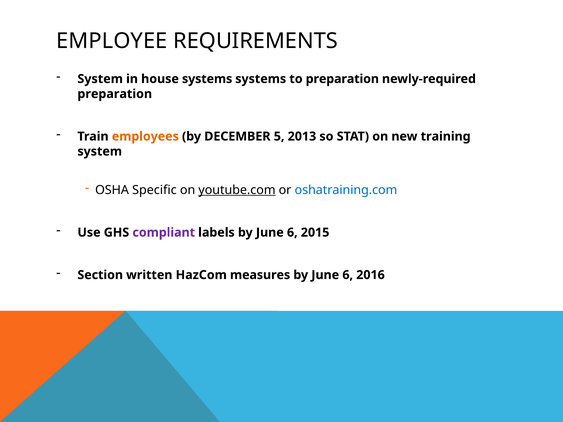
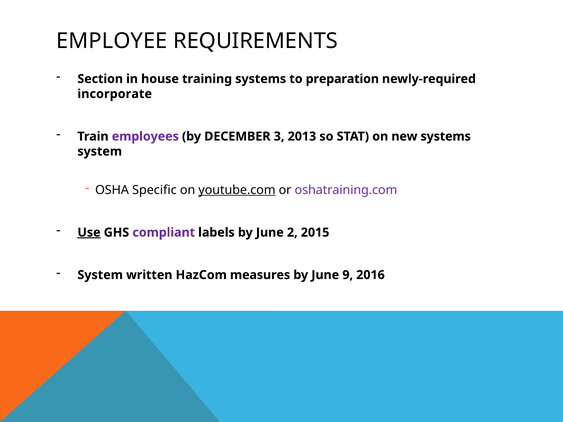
System at (100, 79): System -> Section
house systems: systems -> training
preparation at (115, 94): preparation -> incorporate
employees colour: orange -> purple
5: 5 -> 3
new training: training -> systems
oshatraining.com colour: blue -> purple
Use underline: none -> present
labels by June 6: 6 -> 2
Section at (100, 275): Section -> System
6 at (348, 275): 6 -> 9
